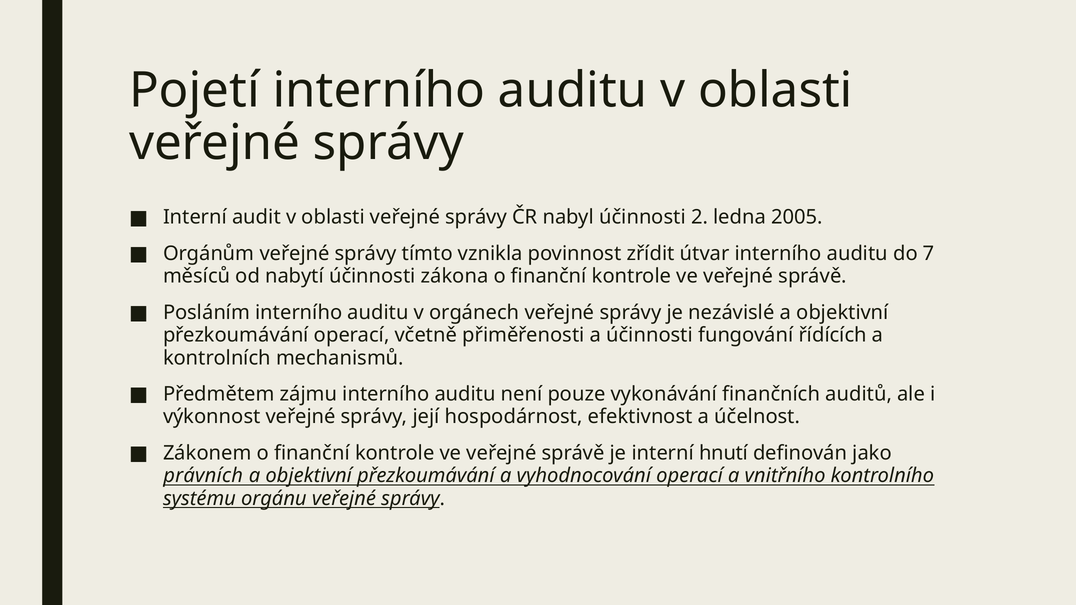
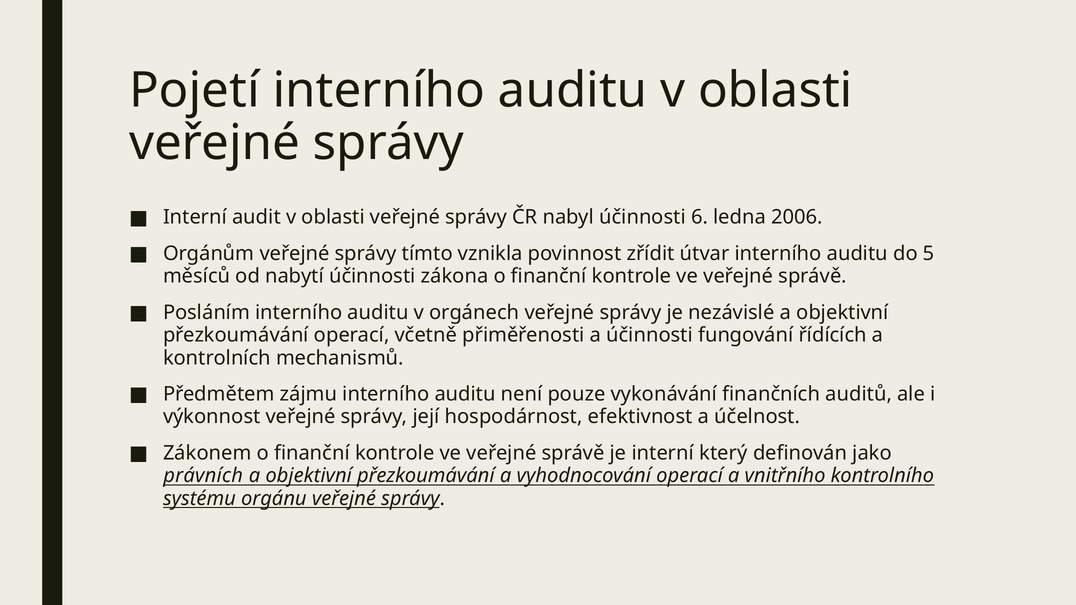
2: 2 -> 6
2005: 2005 -> 2006
7: 7 -> 5
hnutí: hnutí -> který
